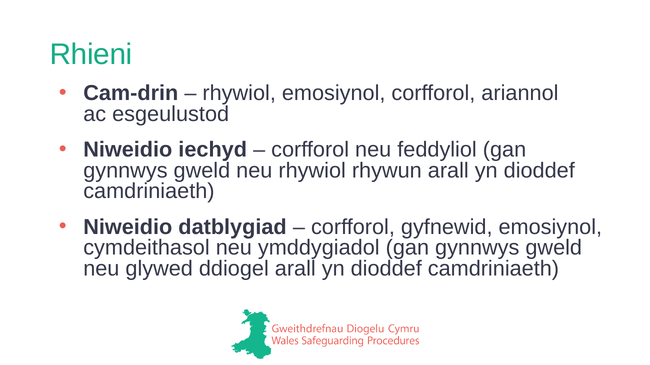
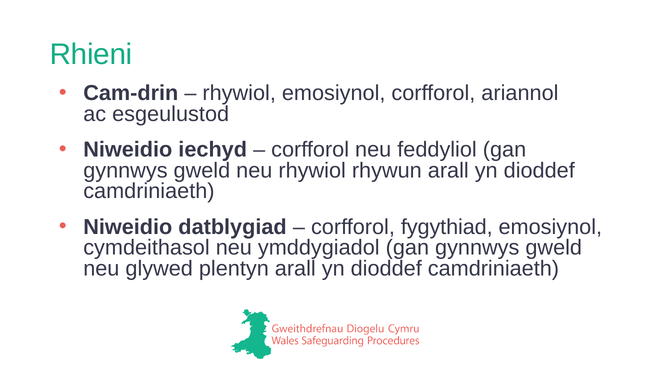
gyfnewid: gyfnewid -> fygythiad
ddiogel: ddiogel -> plentyn
